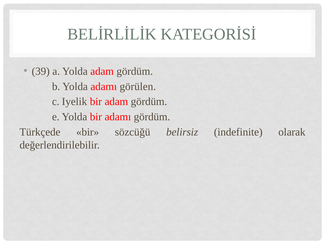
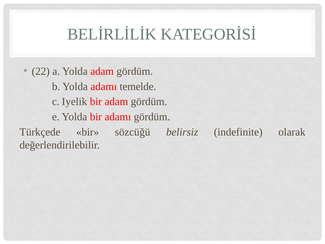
39: 39 -> 22
görülen: görülen -> temelde
